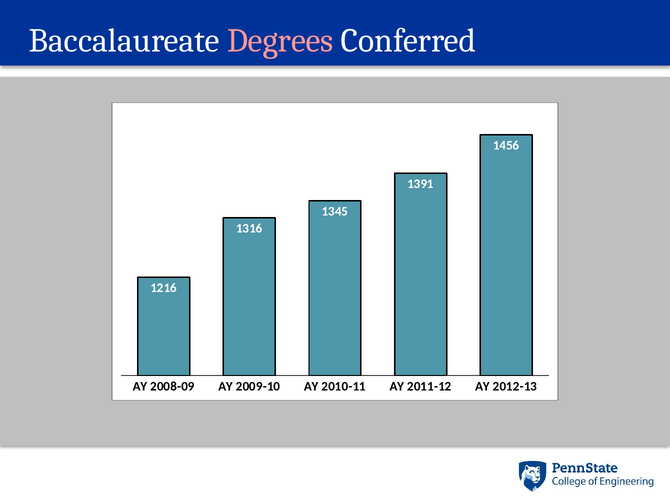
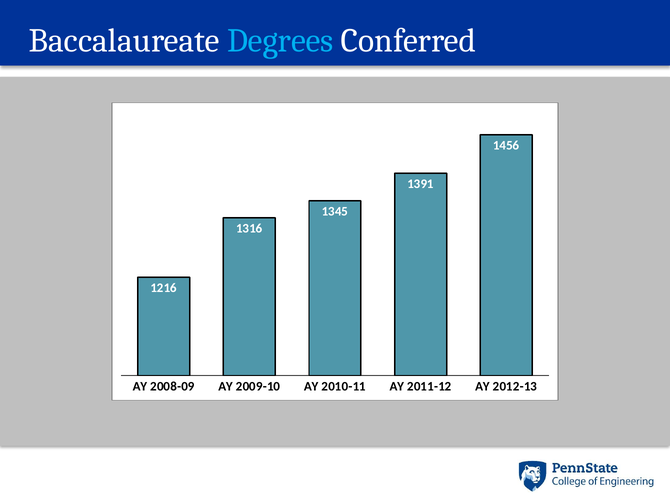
Degrees colour: pink -> light blue
